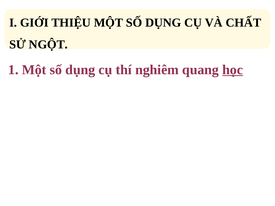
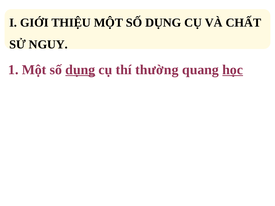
NGỘT: NGỘT -> NGUY
dụng at (80, 70) underline: none -> present
nghiêm: nghiêm -> thường
